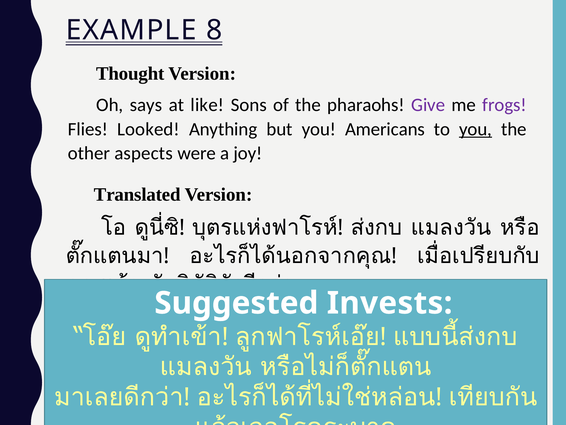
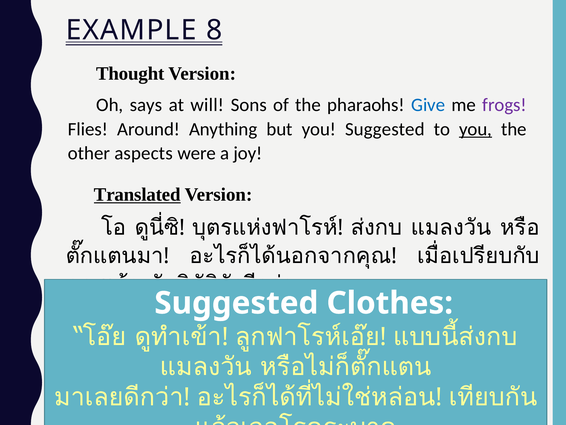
like: like -> will
Give colour: purple -> blue
Looked: Looked -> Around
you Americans: Americans -> Suggested
Translated underline: none -> present
Invests: Invests -> Clothes
